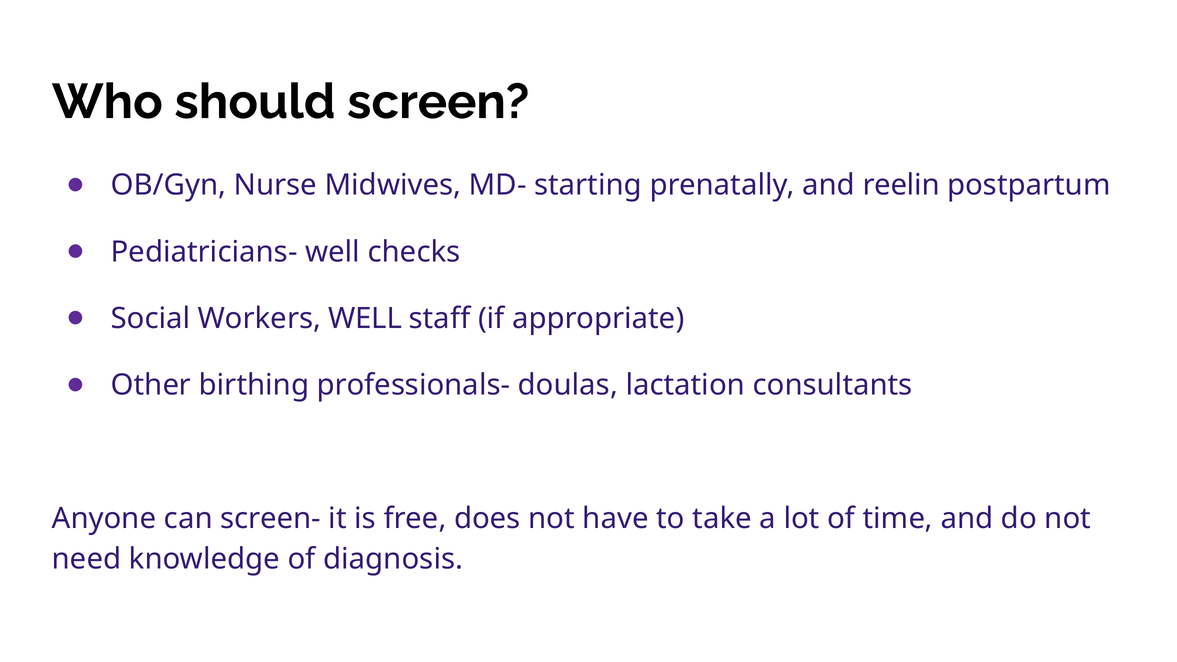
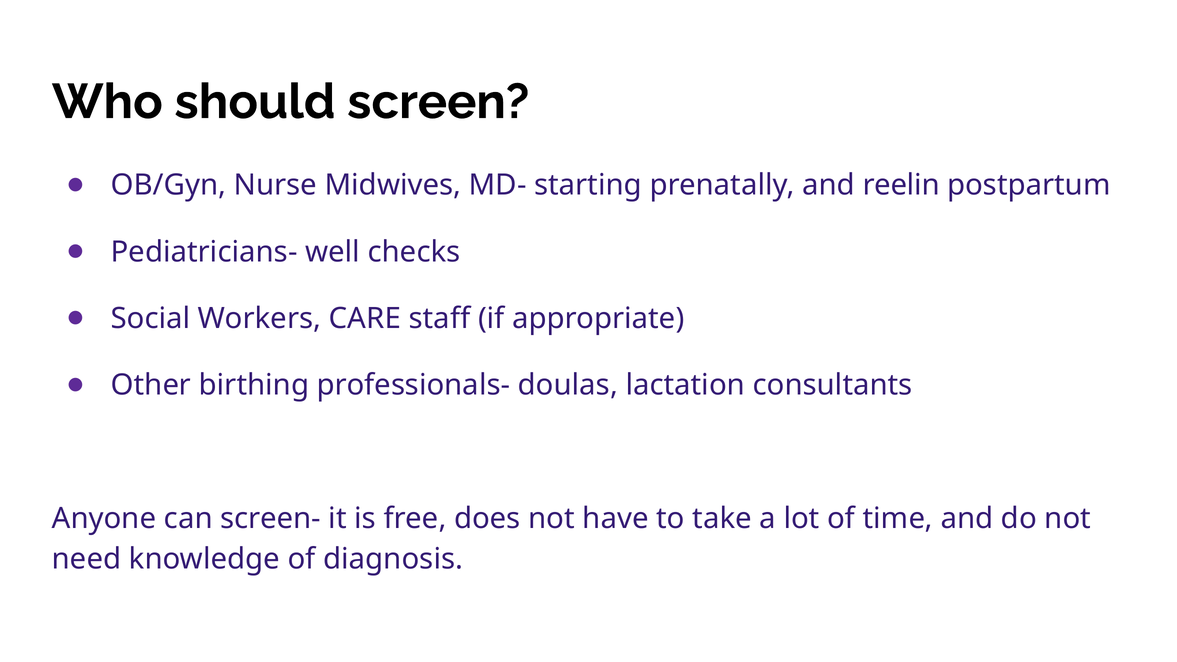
Workers WELL: WELL -> CARE
